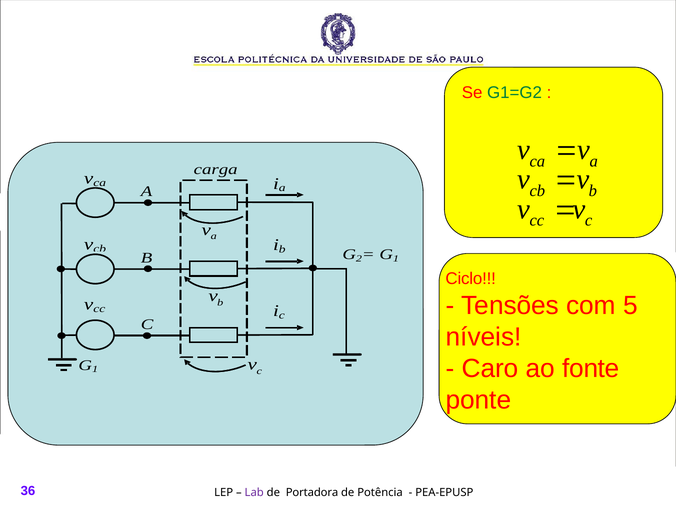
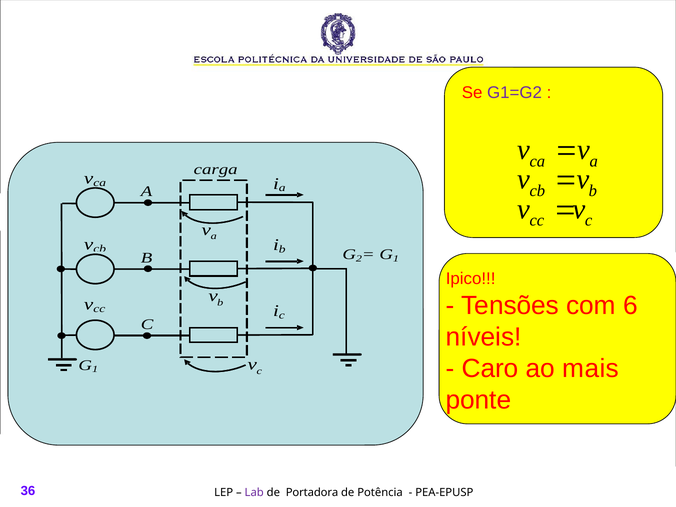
G1=G2 colour: green -> purple
Ciclo: Ciclo -> Ipico
5: 5 -> 6
fonte: fonte -> mais
